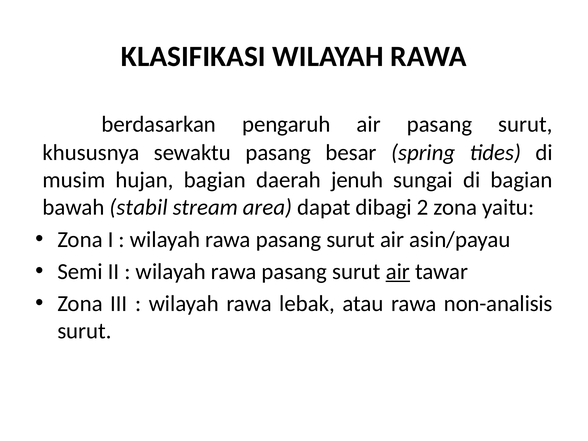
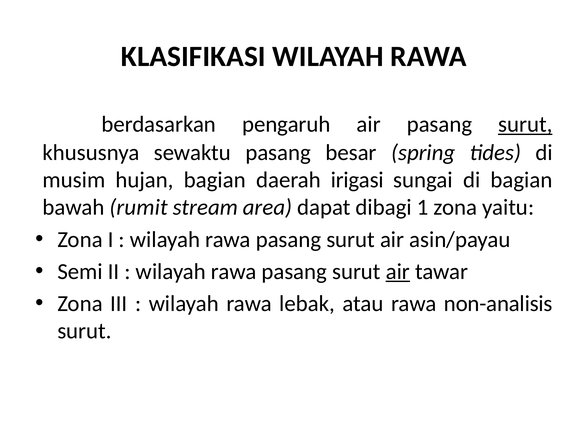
surut at (525, 124) underline: none -> present
jenuh: jenuh -> irigasi
stabil: stabil -> rumit
2: 2 -> 1
